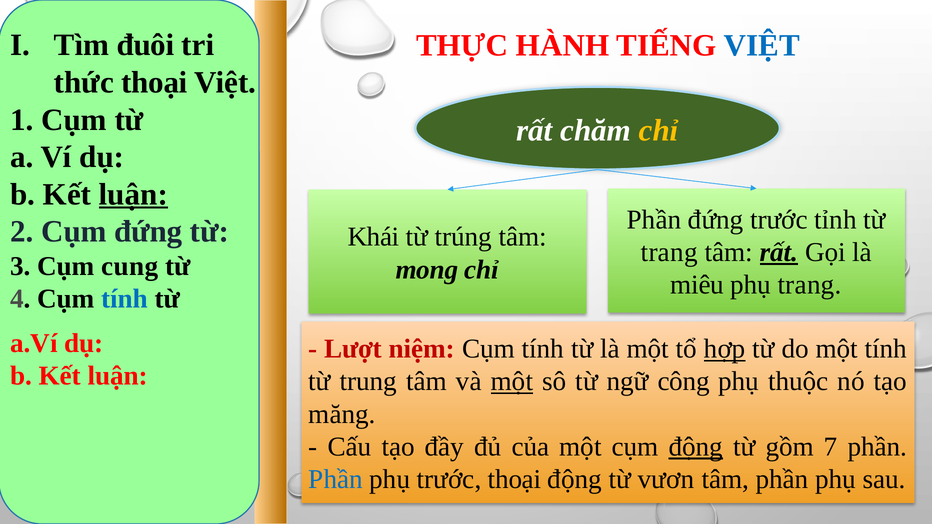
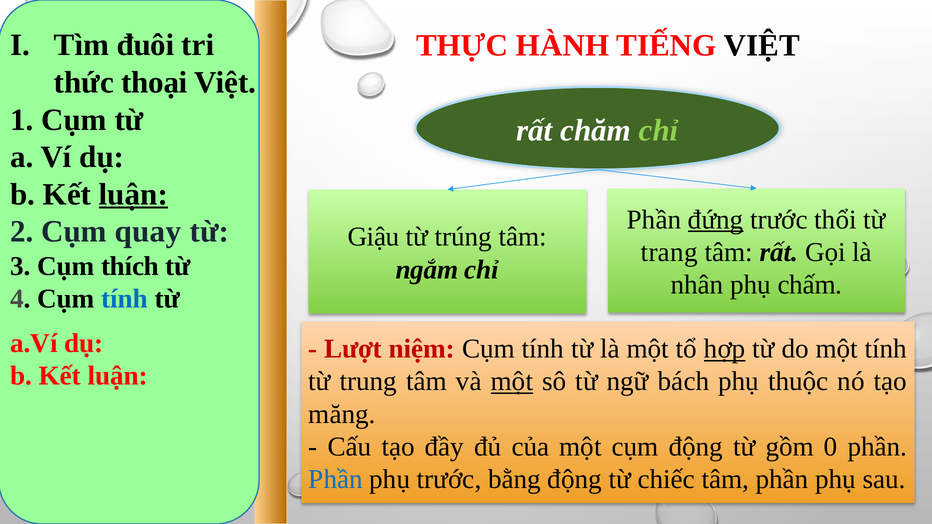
VIỆT at (762, 45) colour: blue -> black
chỉ at (659, 130) colour: yellow -> light green
đứng at (716, 220) underline: none -> present
tỉnh: tỉnh -> thổi
Cụm đứng: đứng -> quay
Khái: Khái -> Giậu
rất at (779, 252) underline: present -> none
cung: cung -> thích
mong: mong -> ngắm
miêu: miêu -> nhân
phụ trang: trang -> chấm
công: công -> bách
động at (696, 447) underline: present -> none
7: 7 -> 0
trước thoại: thoại -> bằng
vươn: vươn -> chiếc
